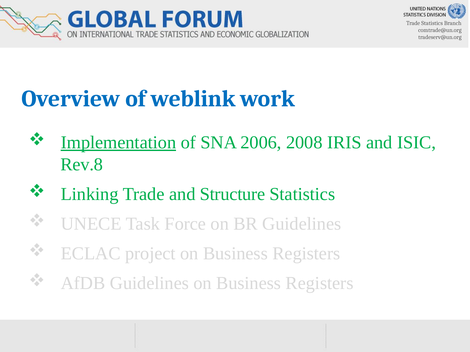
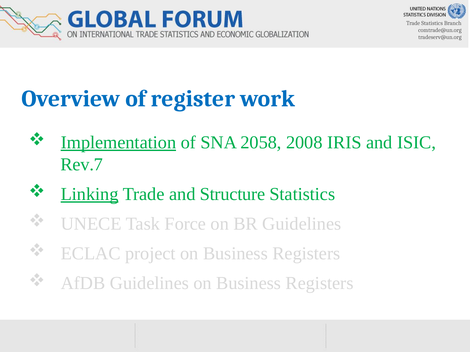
weblink: weblink -> register
2006: 2006 -> 2058
Rev.8: Rev.8 -> Rev.7
Linking underline: none -> present
